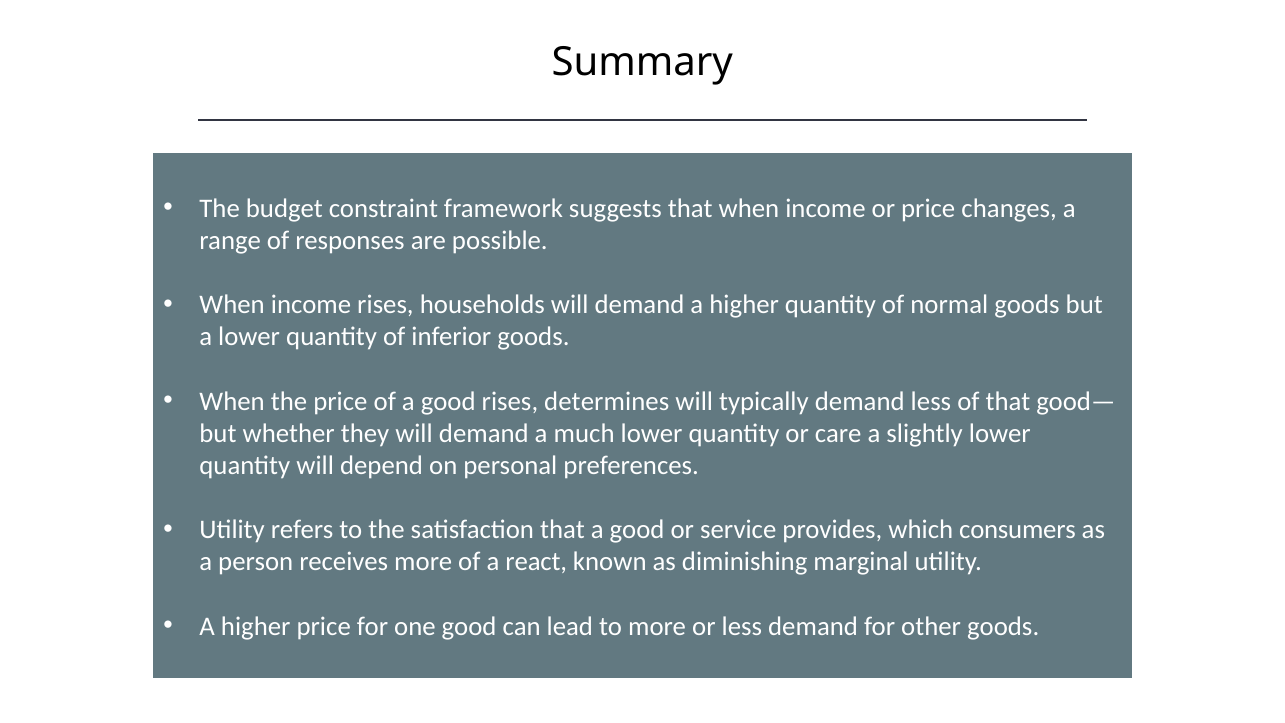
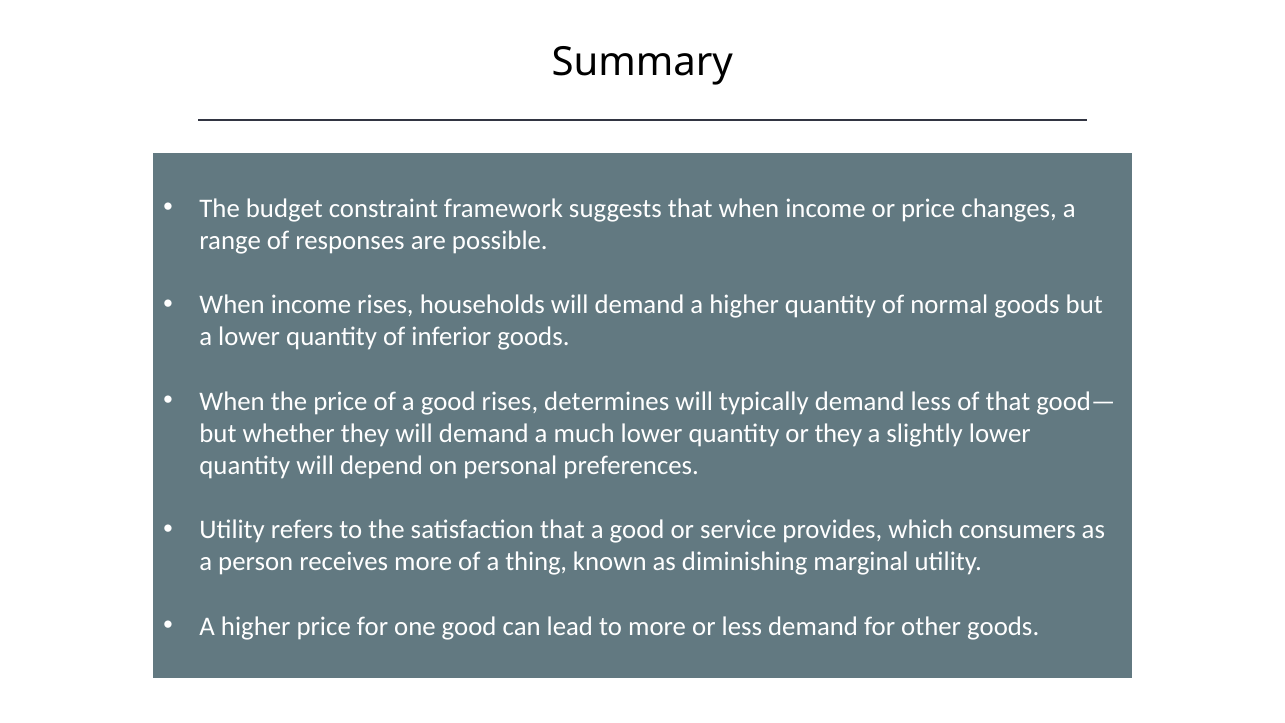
or care: care -> they
react: react -> thing
